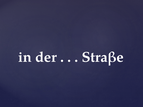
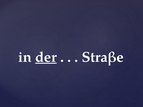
der underline: none -> present
